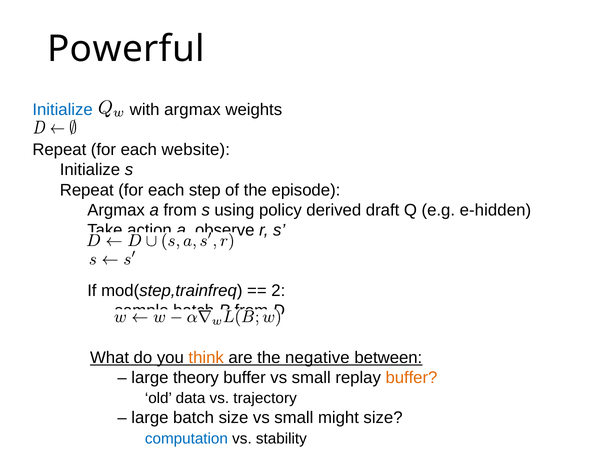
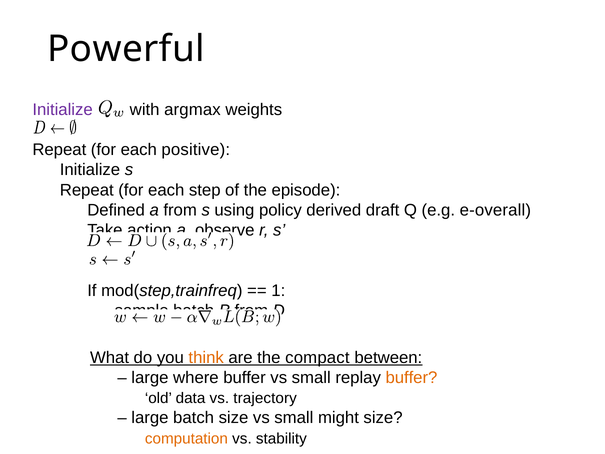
Initialize at (63, 109) colour: blue -> purple
website: website -> positive
Argmax at (116, 210): Argmax -> Defined
e-hidden: e-hidden -> e-overall
2: 2 -> 1
negative: negative -> compact
theory: theory -> where
computation colour: blue -> orange
